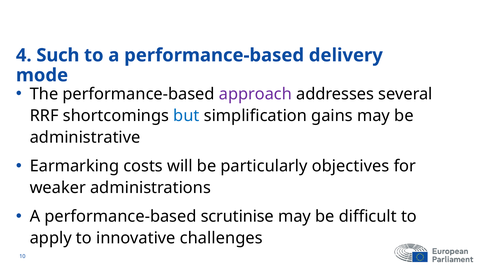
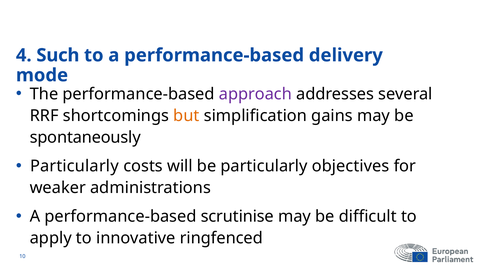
but colour: blue -> orange
administrative: administrative -> spontaneously
Earmarking at (74, 166): Earmarking -> Particularly
challenges: challenges -> ringfenced
